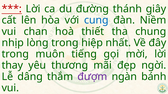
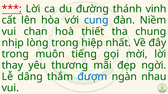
giây: giây -> vinh
đượm colour: purple -> blue
bánh: bánh -> nhau
